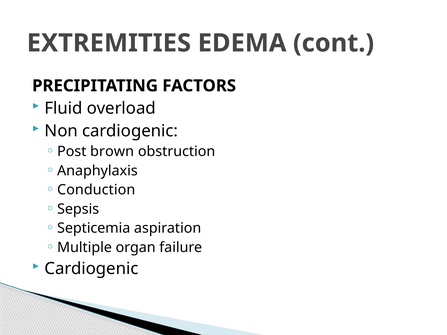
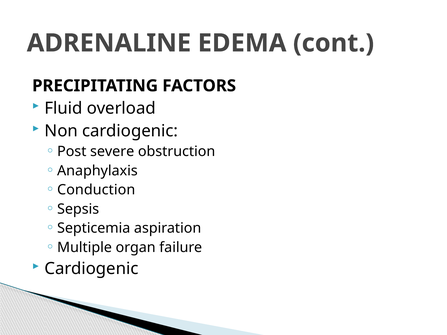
EXTREMITIES: EXTREMITIES -> ADRENALINE
brown: brown -> severe
